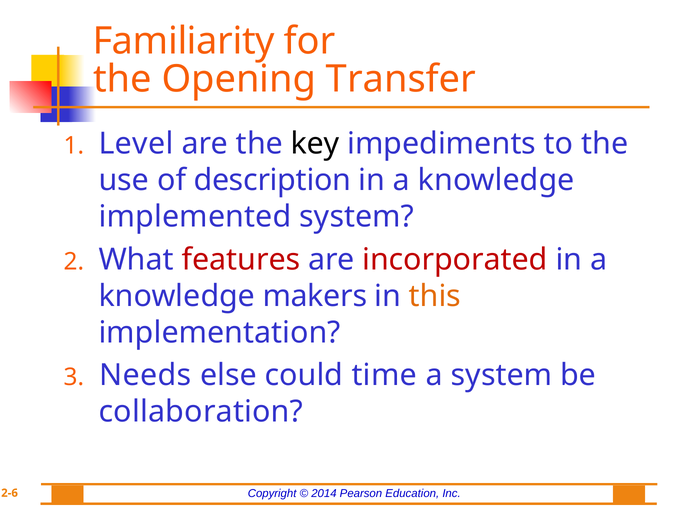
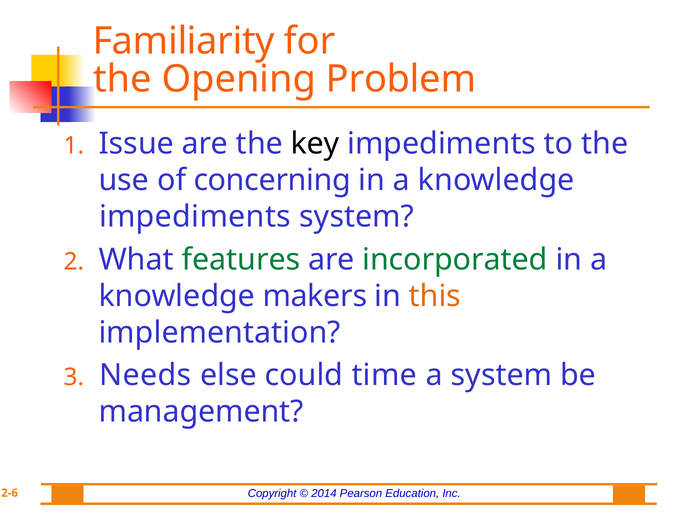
Transfer: Transfer -> Problem
Level: Level -> Issue
description: description -> concerning
implemented at (195, 217): implemented -> impediments
features colour: red -> green
incorporated colour: red -> green
collaboration: collaboration -> management
